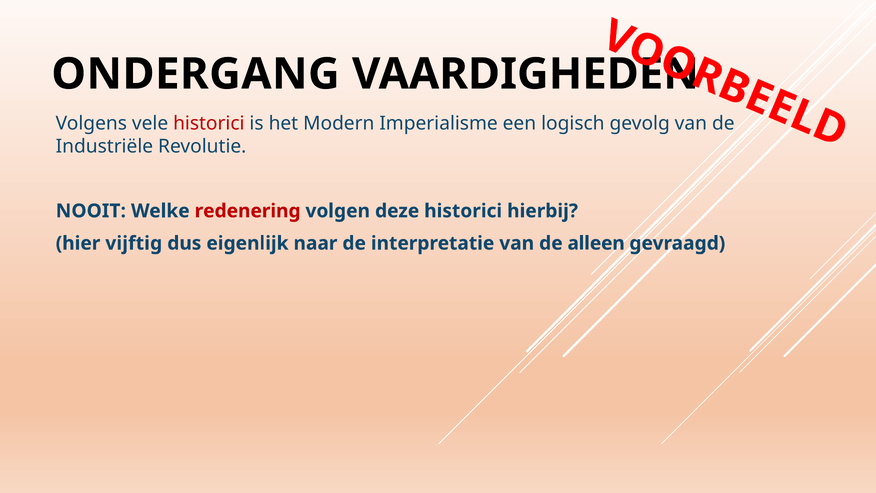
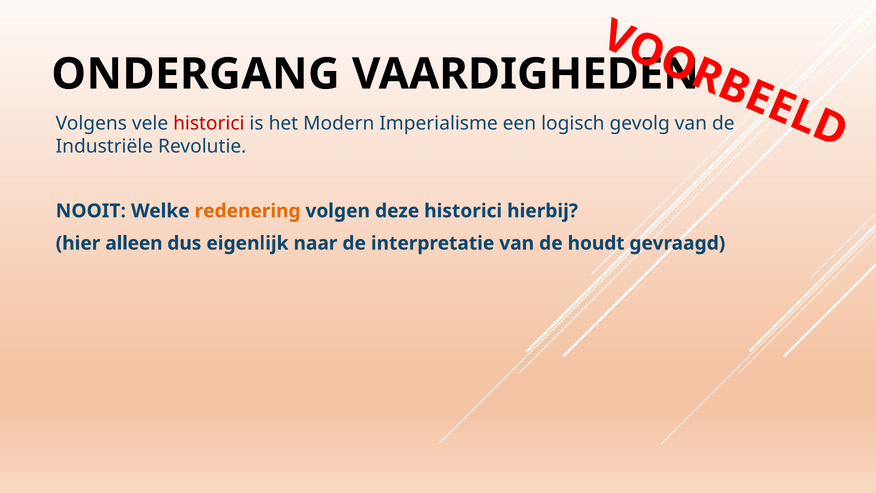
redenering colour: red -> orange
vijftig: vijftig -> alleen
alleen: alleen -> houdt
